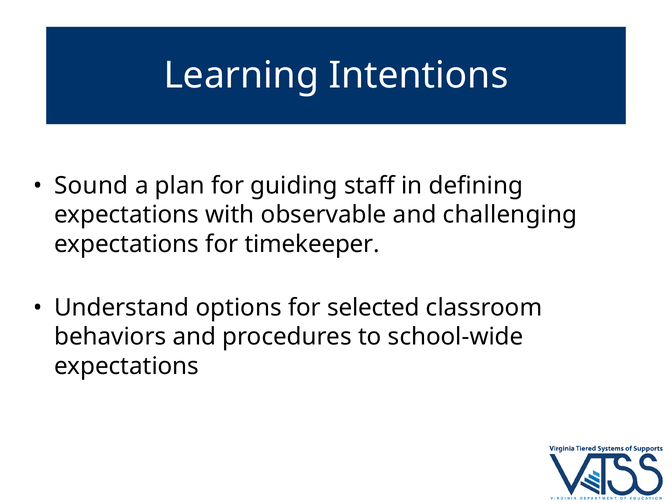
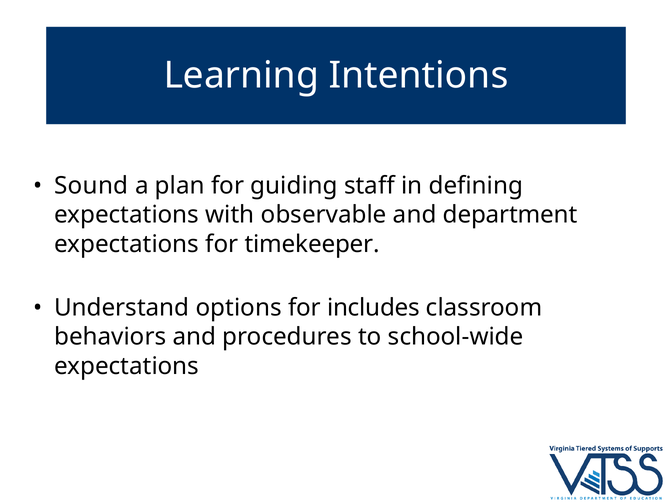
challenging: challenging -> department
selected: selected -> includes
